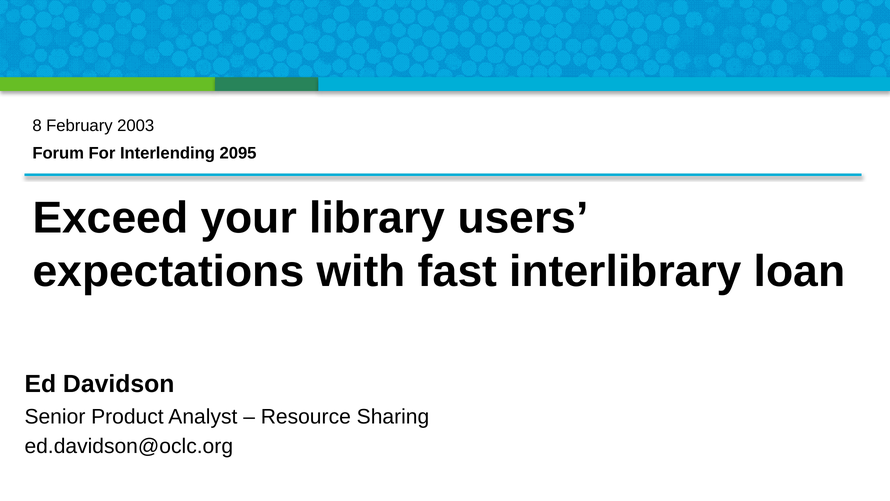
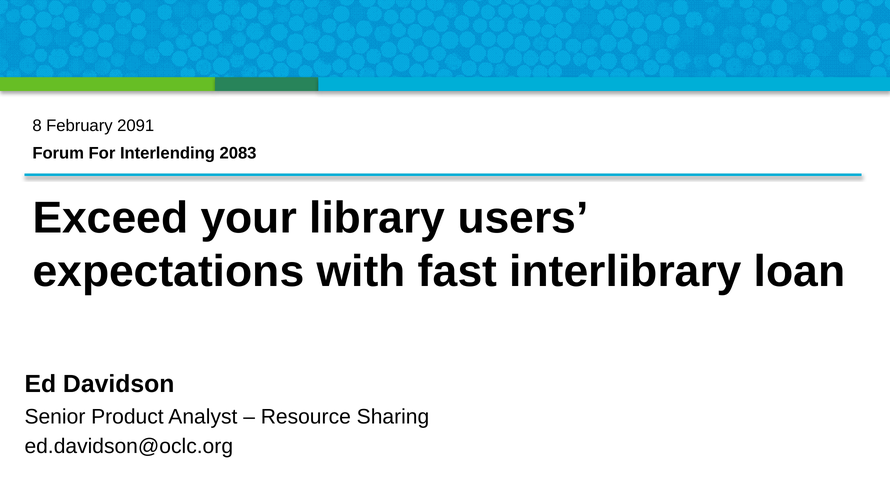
2003: 2003 -> 2091
2095: 2095 -> 2083
